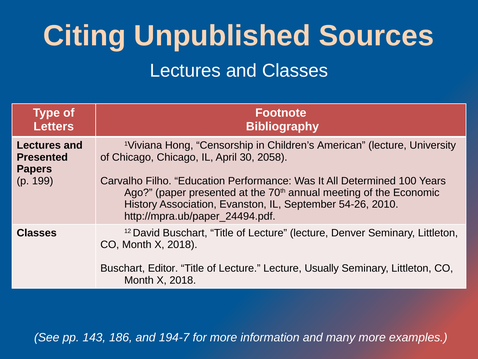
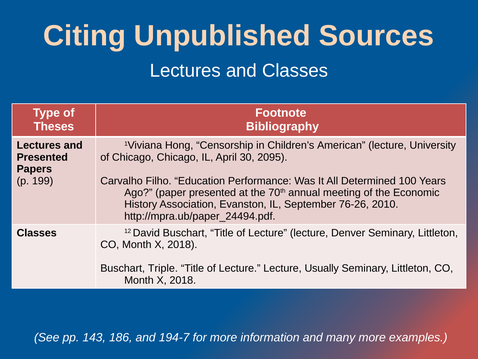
Letters: Letters -> Theses
2058: 2058 -> 2095
54-26: 54-26 -> 76-26
Editor: Editor -> Triple
